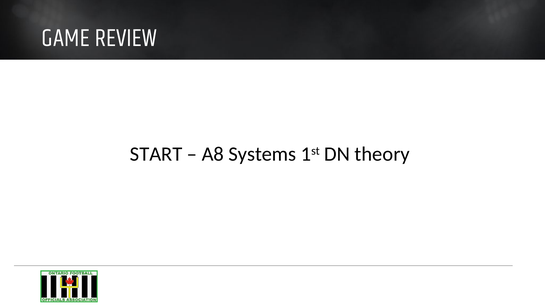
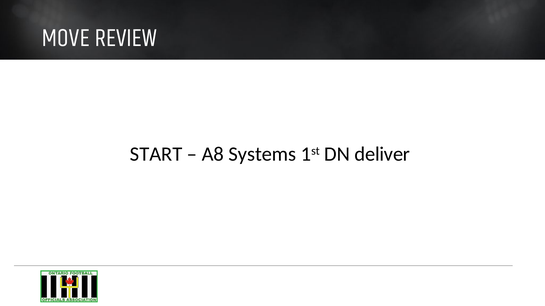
GAME: GAME -> MOVE
theory: theory -> deliver
